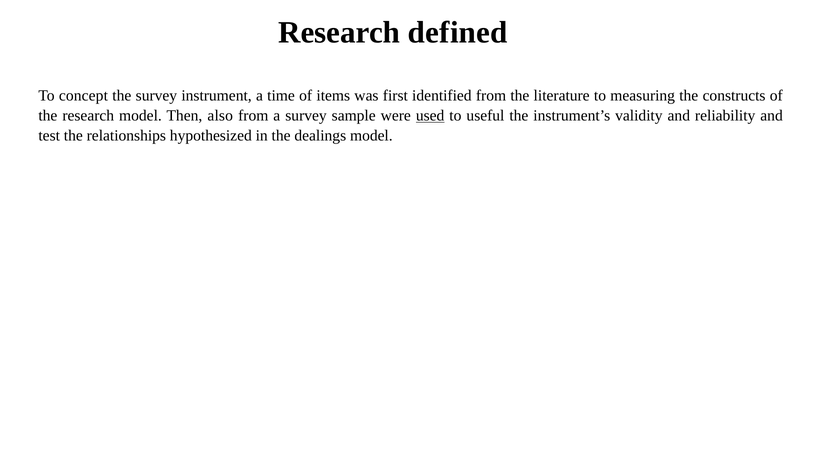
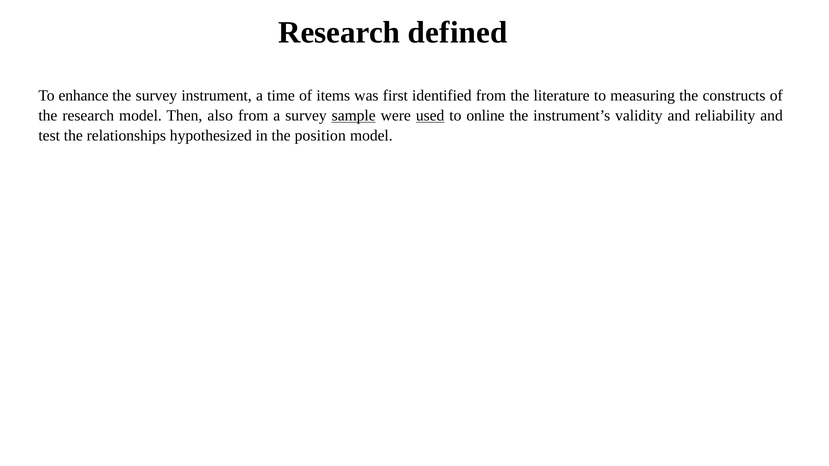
concept: concept -> enhance
sample underline: none -> present
useful: useful -> online
dealings: dealings -> position
